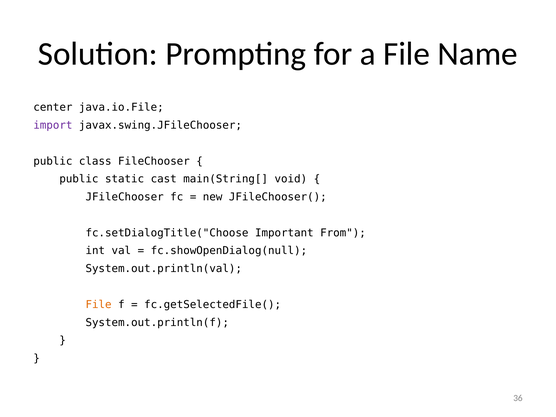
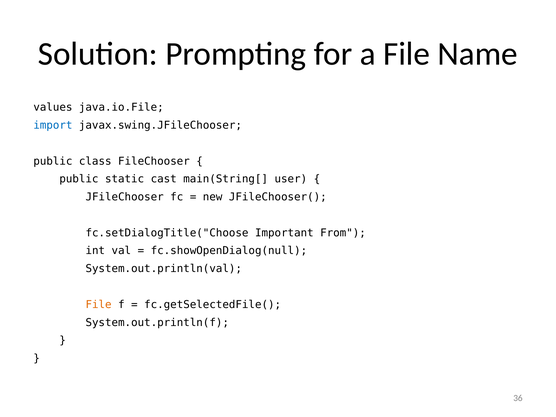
center: center -> values
import colour: purple -> blue
void: void -> user
